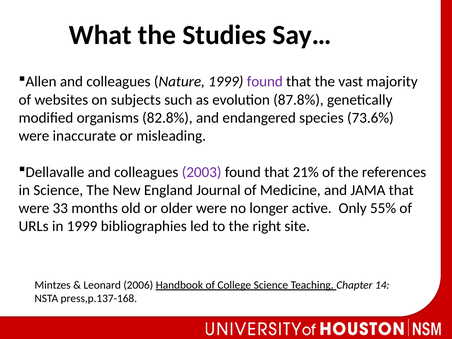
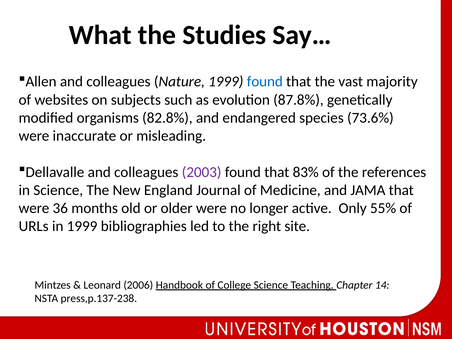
found at (265, 82) colour: purple -> blue
21%: 21% -> 83%
33: 33 -> 36
press,p.137-168: press,p.137-168 -> press,p.137-238
